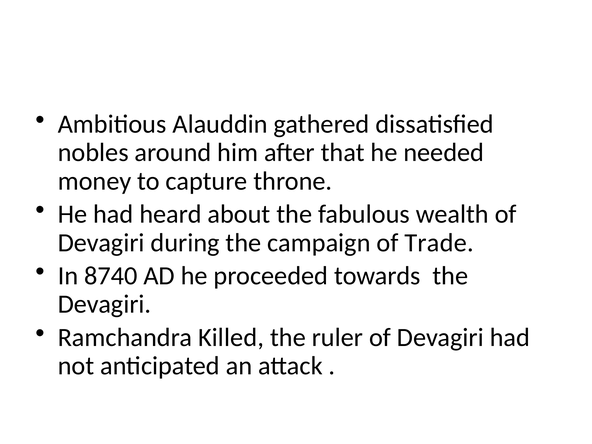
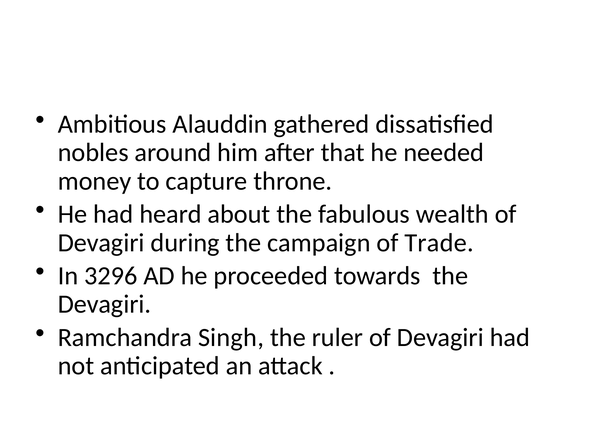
8740: 8740 -> 3296
Killed: Killed -> Singh
